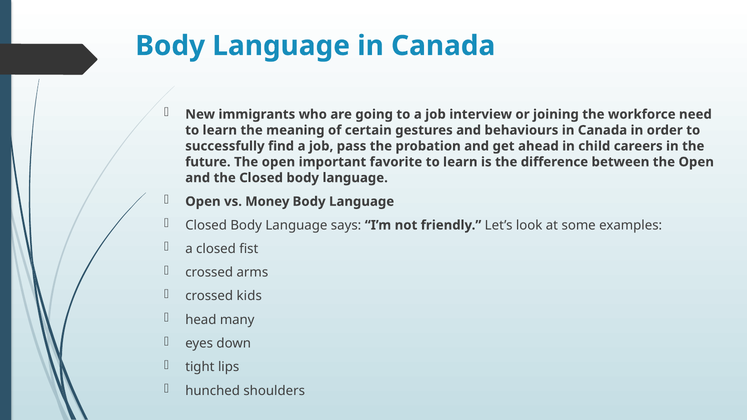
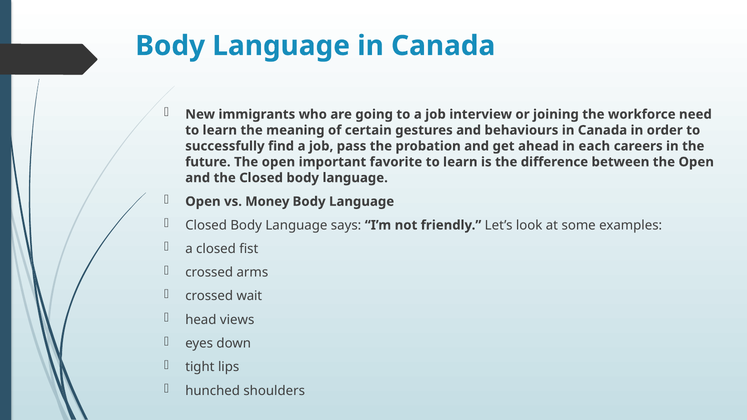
child: child -> each
kids: kids -> wait
many: many -> views
